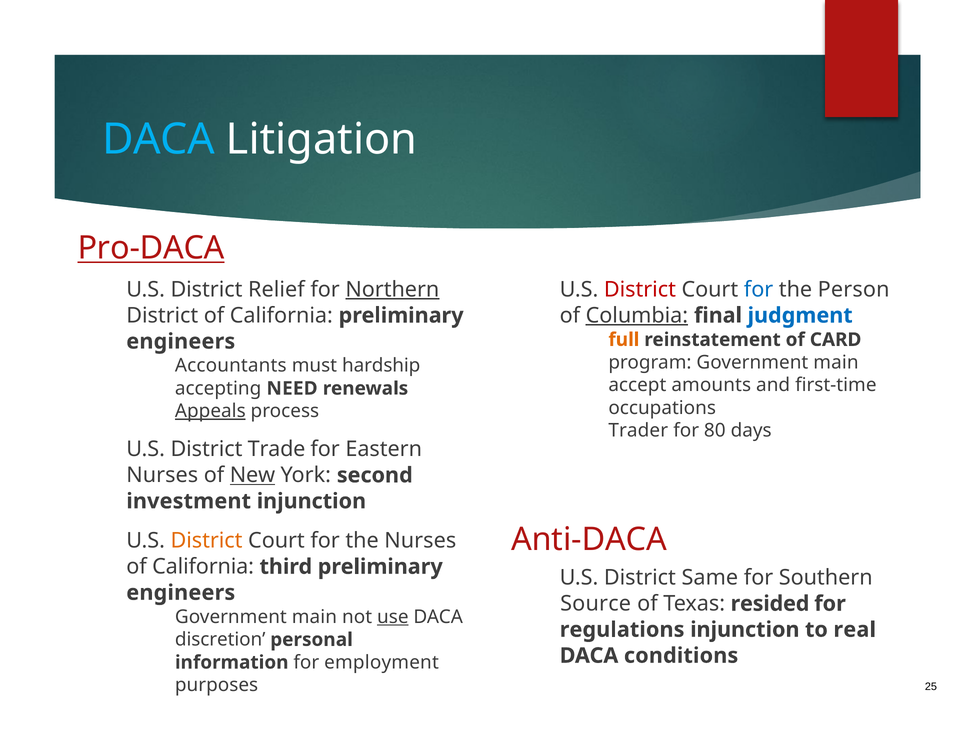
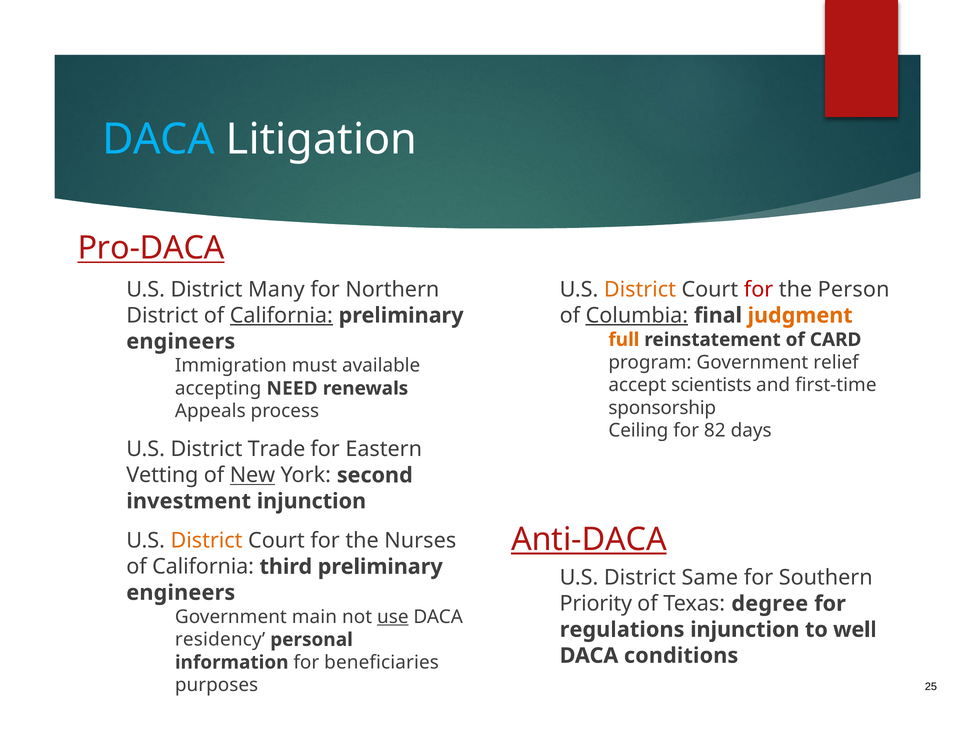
Relief: Relief -> Many
Northern underline: present -> none
District at (640, 289) colour: red -> orange
for at (759, 289) colour: blue -> red
California at (281, 315) underline: none -> present
judgment colour: blue -> orange
program Government main: main -> relief
Accountants: Accountants -> Immigration
hardship: hardship -> available
amounts: amounts -> scientists
occupations: occupations -> sponsorship
Appeals underline: present -> none
Trader: Trader -> Ceiling
80: 80 -> 82
Nurses at (162, 475): Nurses -> Vetting
Anti-DACA underline: none -> present
Source: Source -> Priority
resided: resided -> degree
real: real -> well
discretion: discretion -> residency
employment: employment -> beneficiaries
